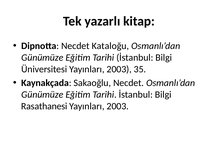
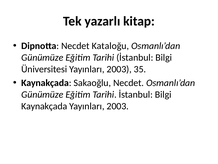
Rasathanesi at (44, 106): Rasathanesi -> Kaynakçada
